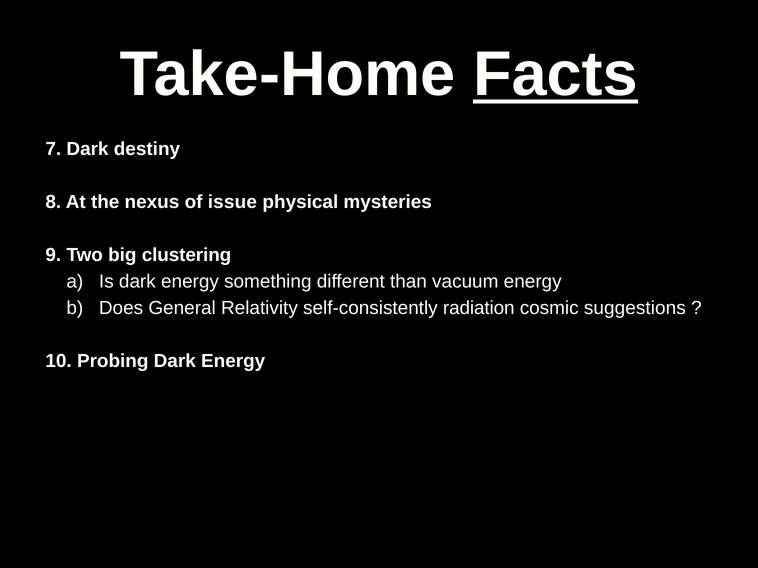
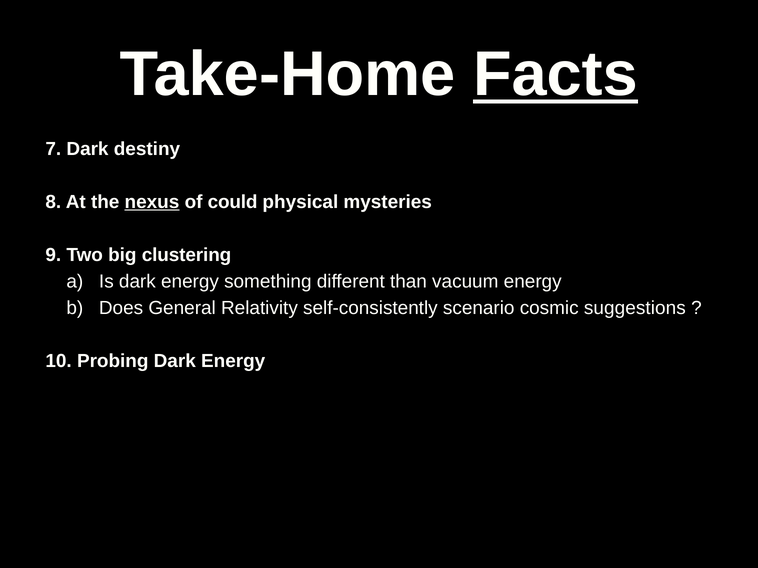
nexus underline: none -> present
issue: issue -> could
radiation: radiation -> scenario
